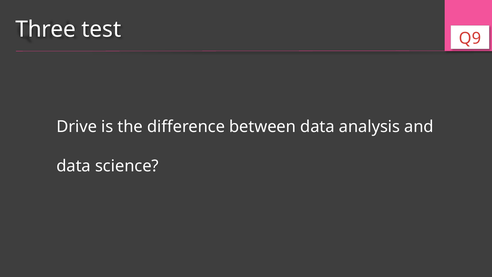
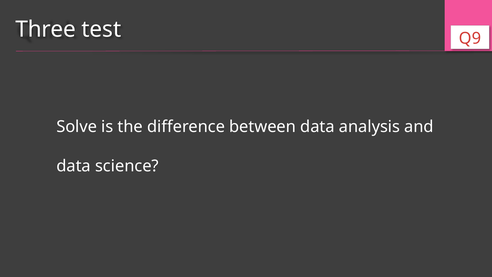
Drive: Drive -> Solve
